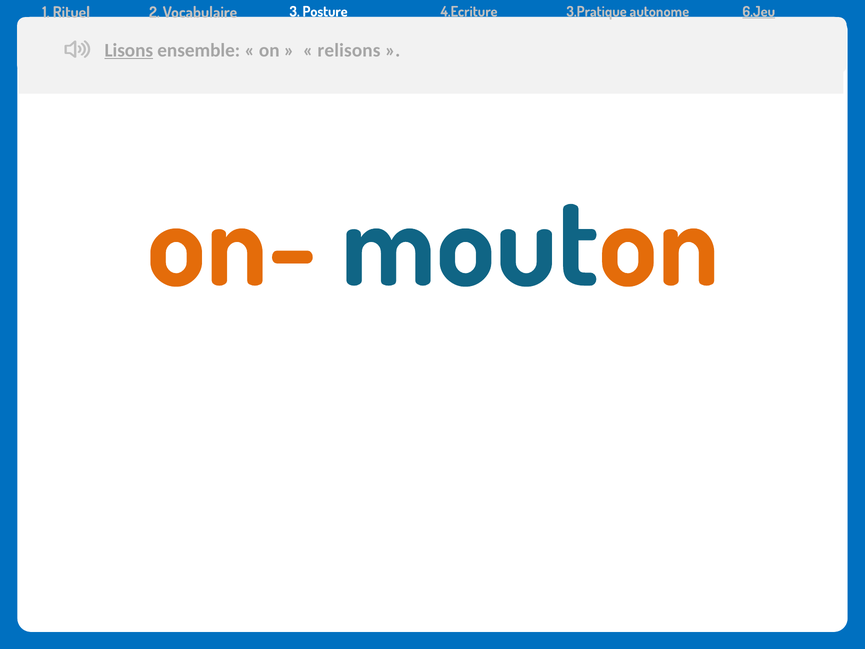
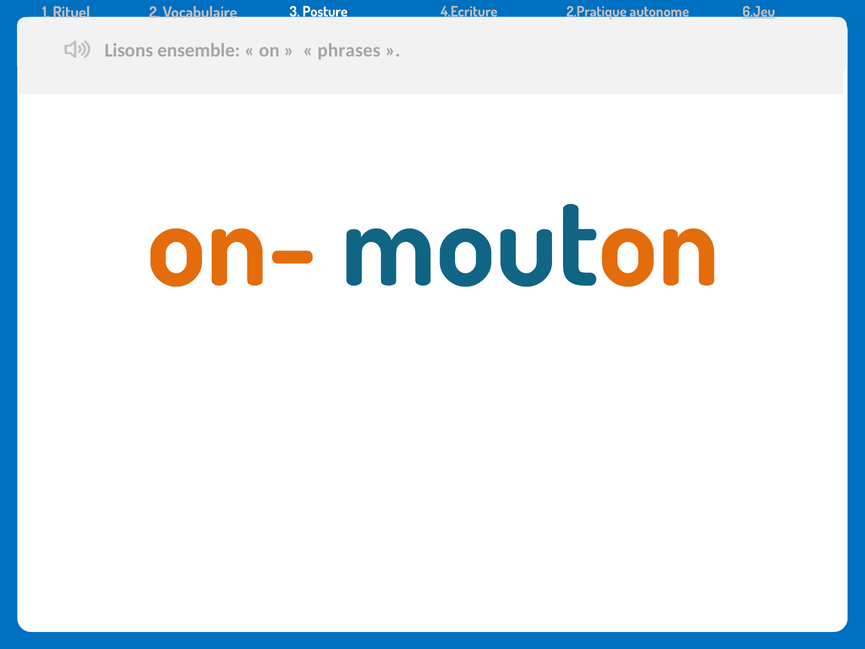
3.Pratique: 3.Pratique -> 2.Pratique
Lisons underline: present -> none
relisons: relisons -> phrases
